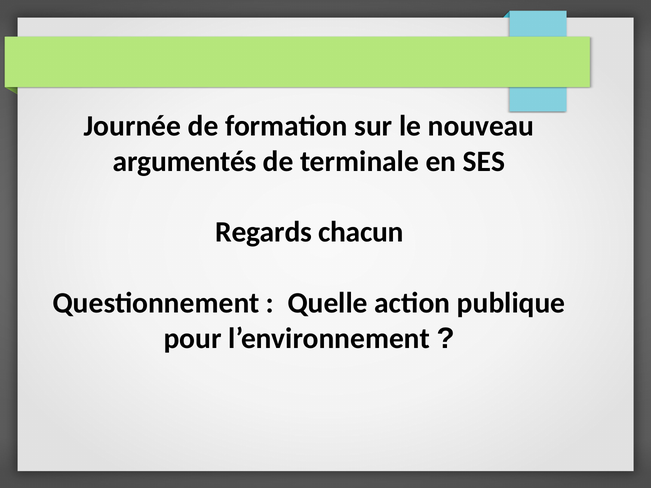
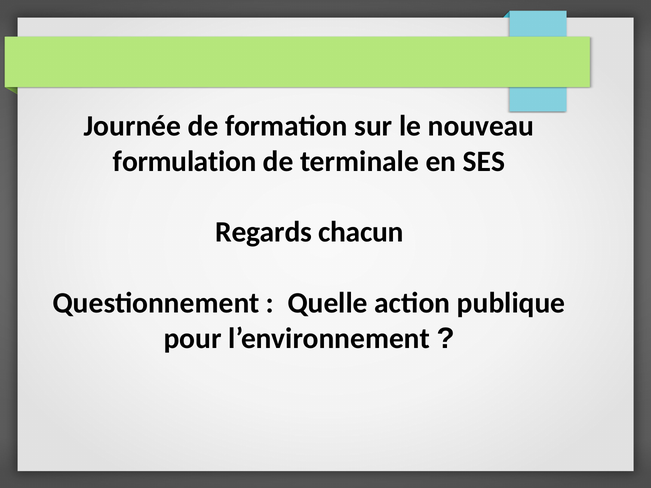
argumentés: argumentés -> formulation
